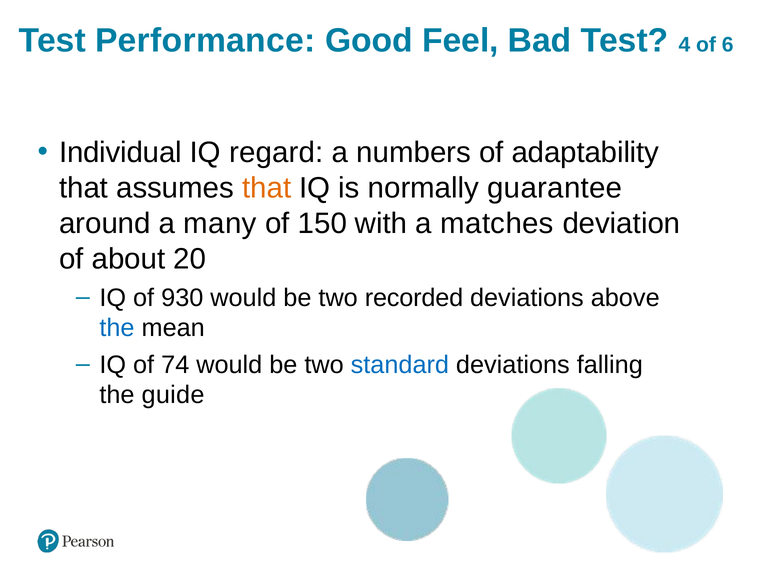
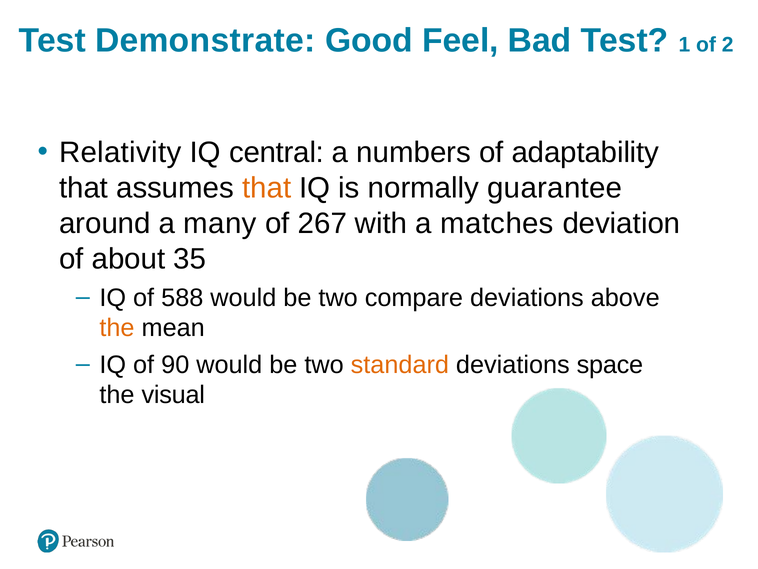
Performance: Performance -> Demonstrate
4: 4 -> 1
6: 6 -> 2
Individual: Individual -> Relativity
regard: regard -> central
150: 150 -> 267
20: 20 -> 35
930: 930 -> 588
recorded: recorded -> compare
the at (117, 328) colour: blue -> orange
74: 74 -> 90
standard colour: blue -> orange
falling: falling -> space
guide: guide -> visual
